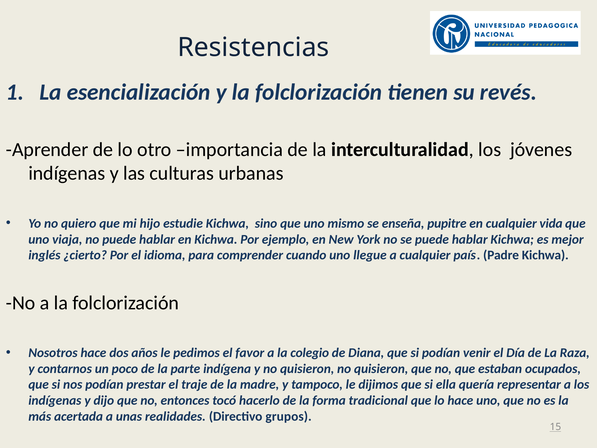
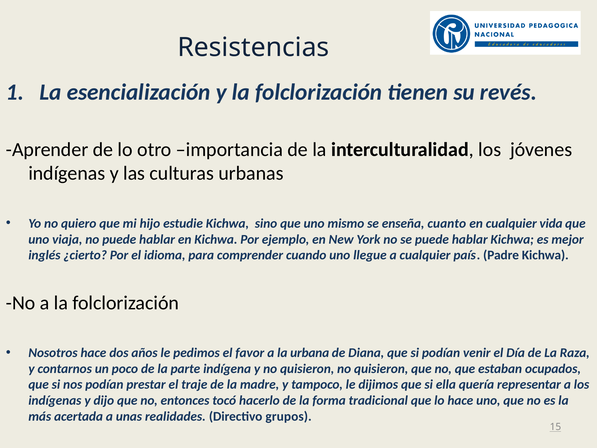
pupitre: pupitre -> cuanto
colegio: colegio -> urbana
